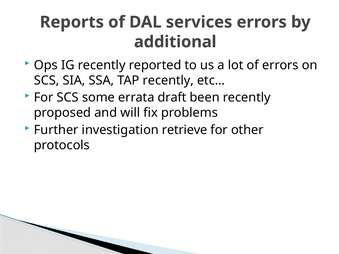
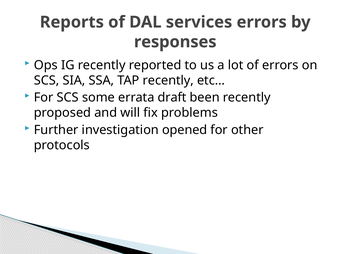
additional: additional -> responses
retrieve: retrieve -> opened
